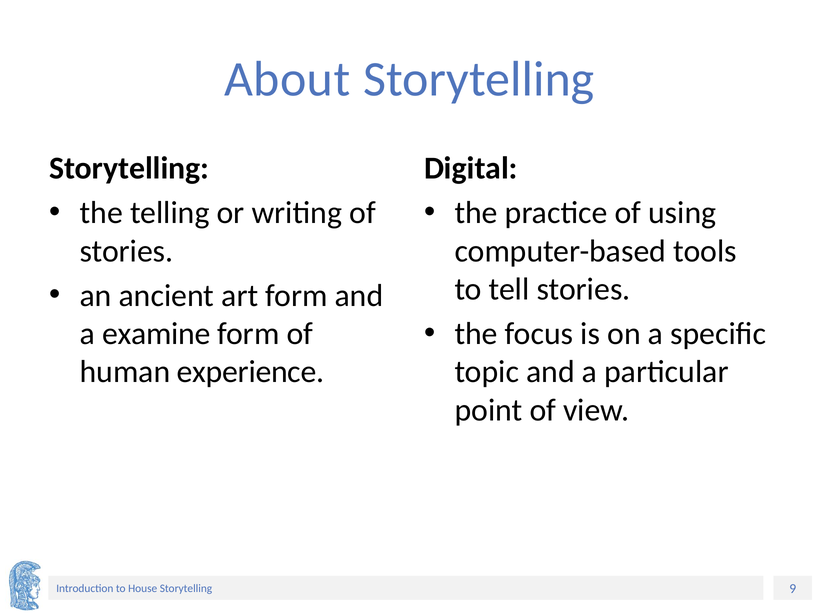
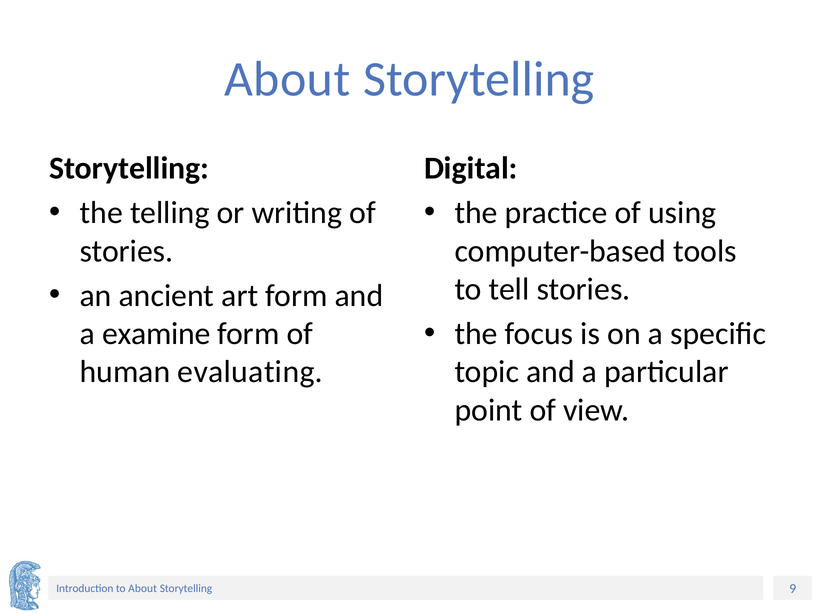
experience: experience -> evaluating
to House: House -> About
